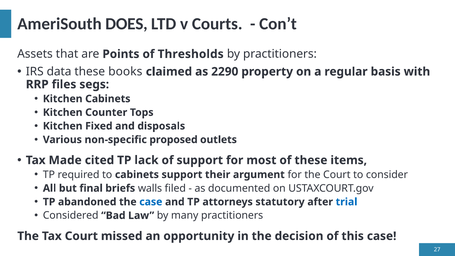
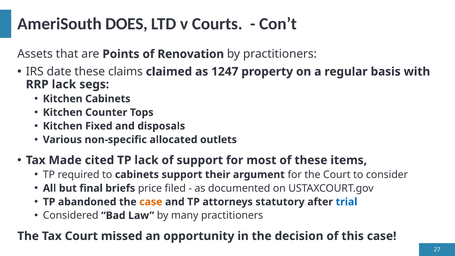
Thresholds: Thresholds -> Renovation
data: data -> date
books: books -> claims
2290: 2290 -> 1247
RRP files: files -> lack
proposed: proposed -> allocated
walls: walls -> price
case at (151, 202) colour: blue -> orange
